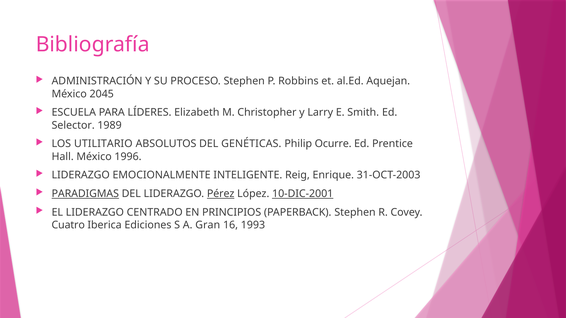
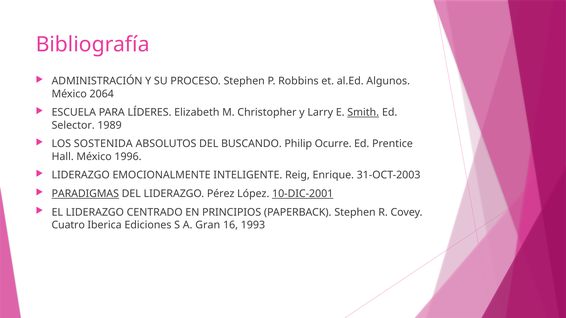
Aquejan: Aquejan -> Algunos
2045: 2045 -> 2064
Smith underline: none -> present
UTILITARIO: UTILITARIO -> SOSTENIDA
GENÉTICAS: GENÉTICAS -> BUSCANDO
Pérez underline: present -> none
